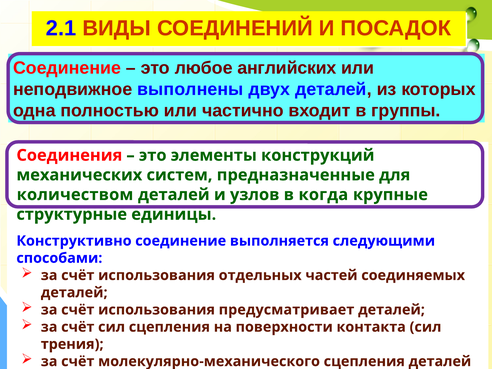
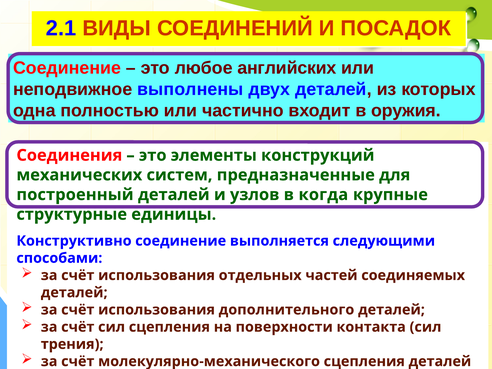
группы: группы -> оружия
количеством: количеством -> построенный
предусматривает: предусматривает -> дополнительного
